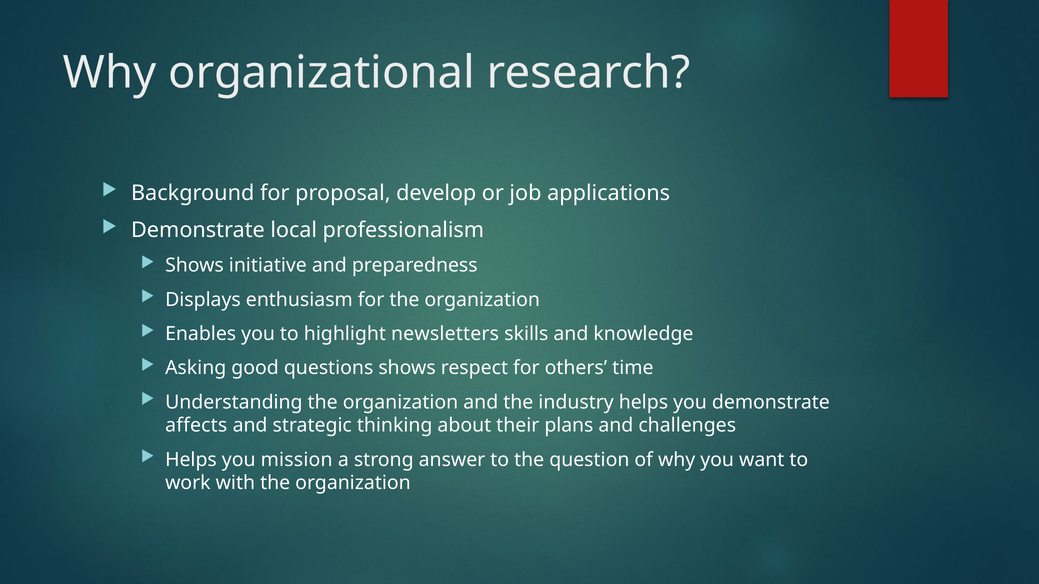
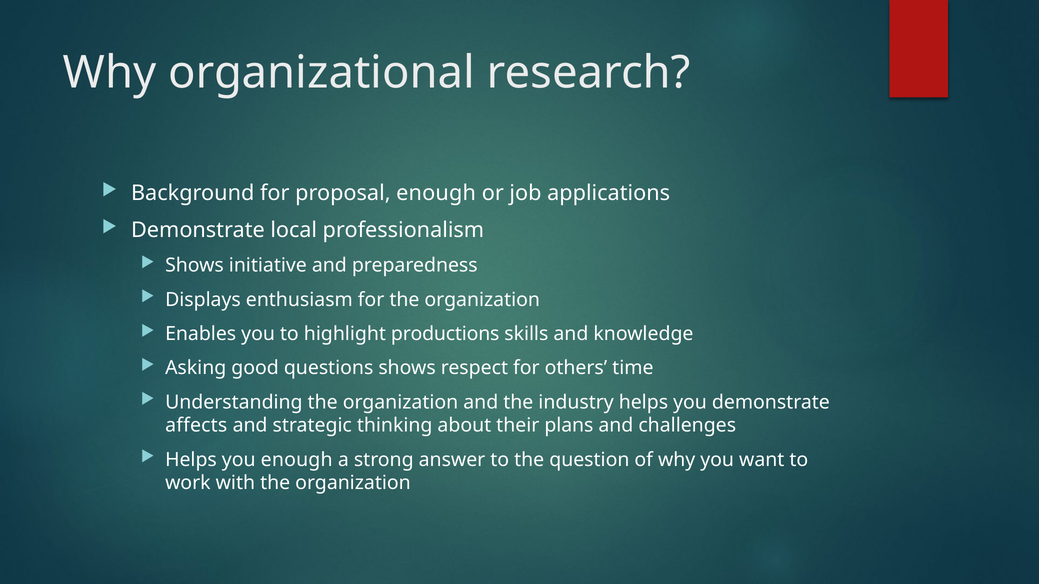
proposal develop: develop -> enough
newsletters: newsletters -> productions
you mission: mission -> enough
